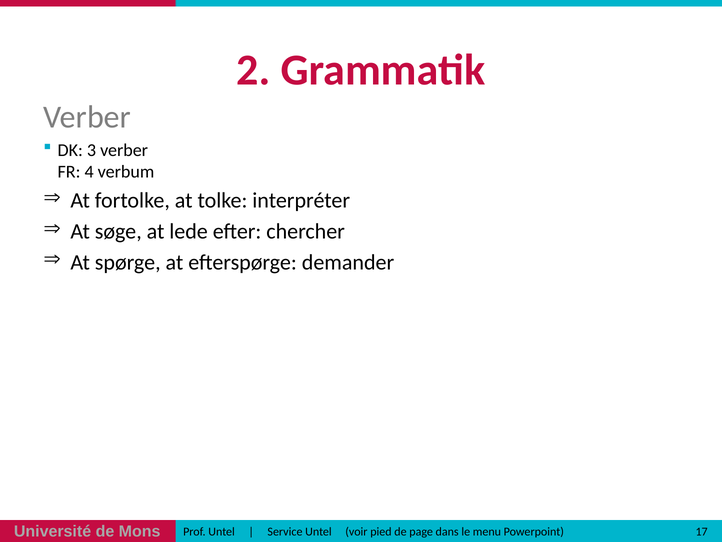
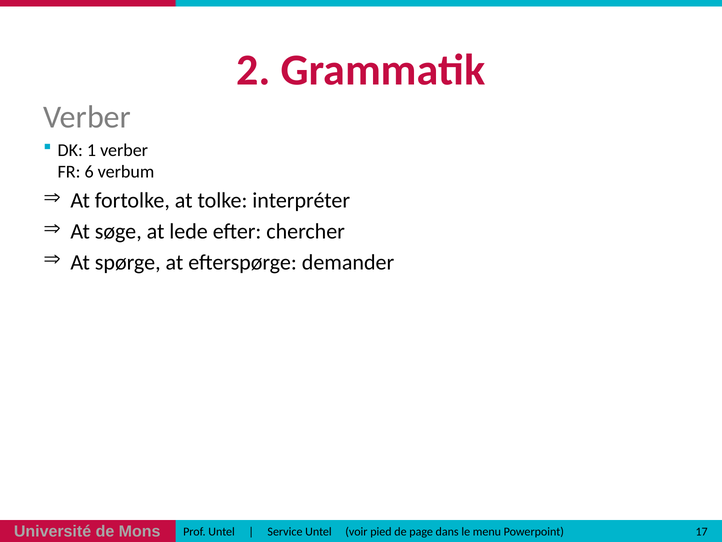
3: 3 -> 1
4: 4 -> 6
